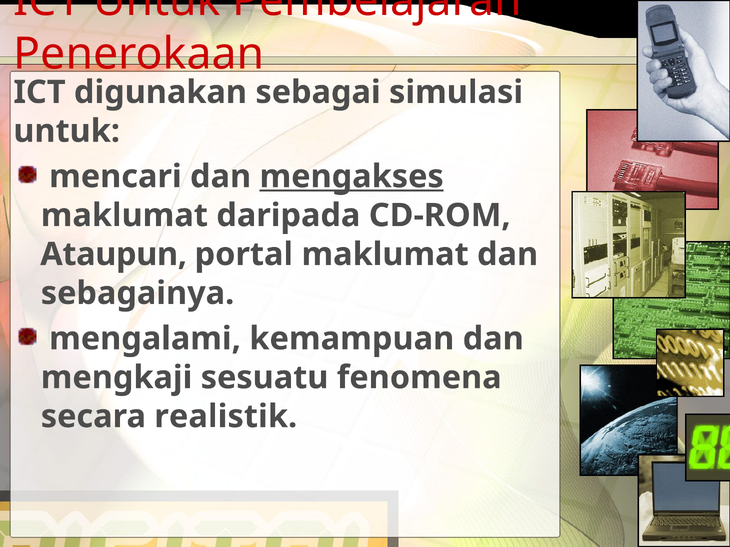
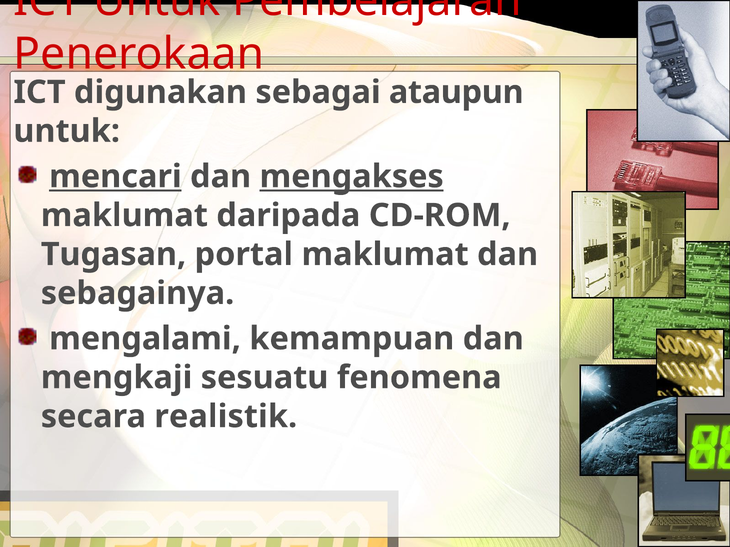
simulasi: simulasi -> ataupun
mencari underline: none -> present
Ataupun: Ataupun -> Tugasan
